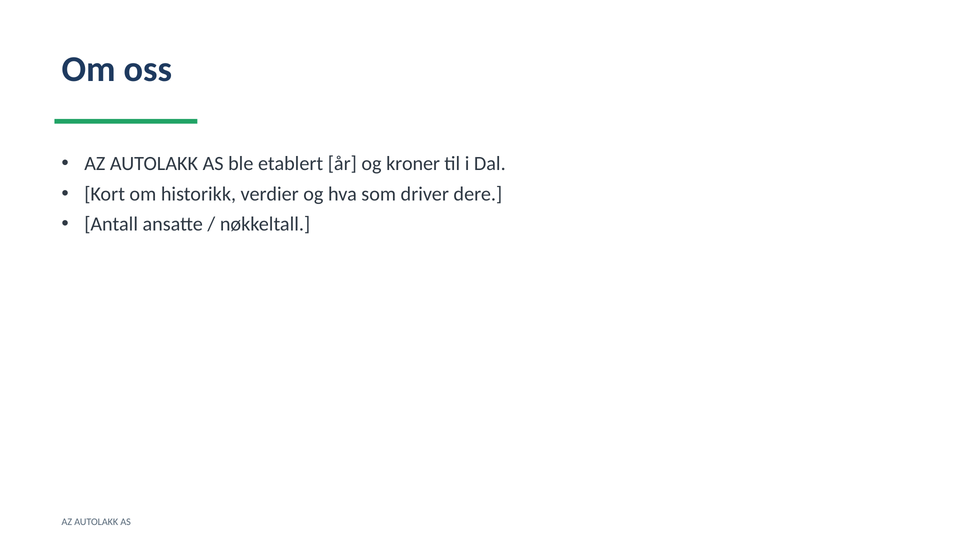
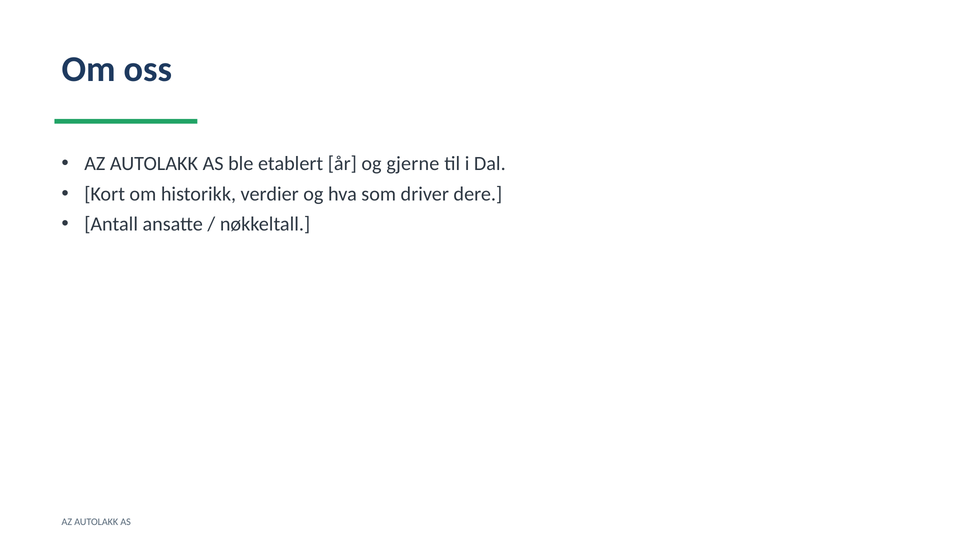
kroner: kroner -> gjerne
